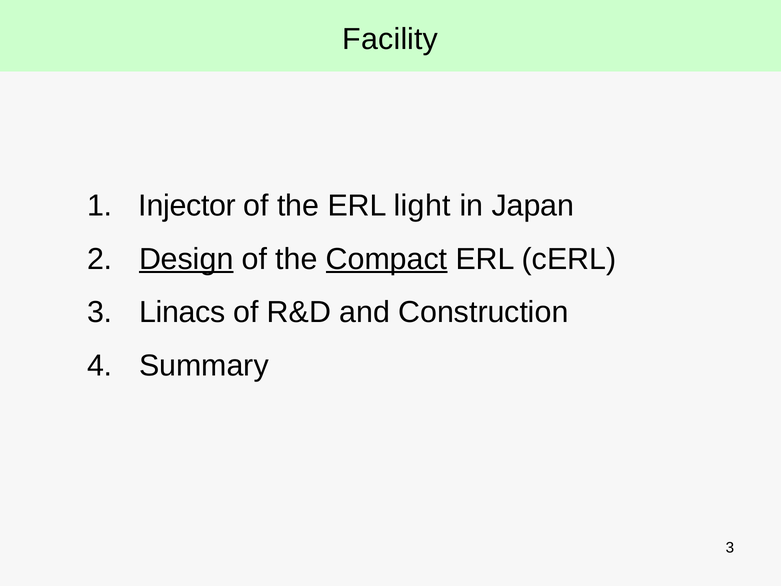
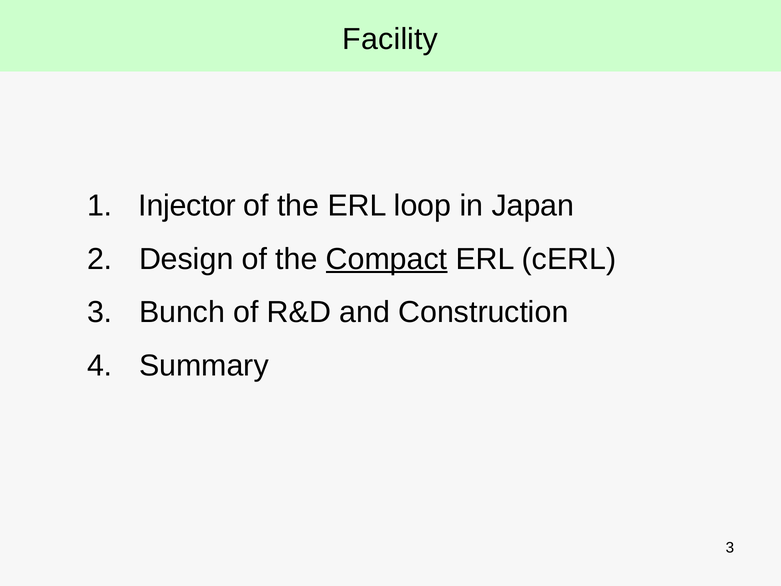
light: light -> loop
Design underline: present -> none
Linacs: Linacs -> Bunch
